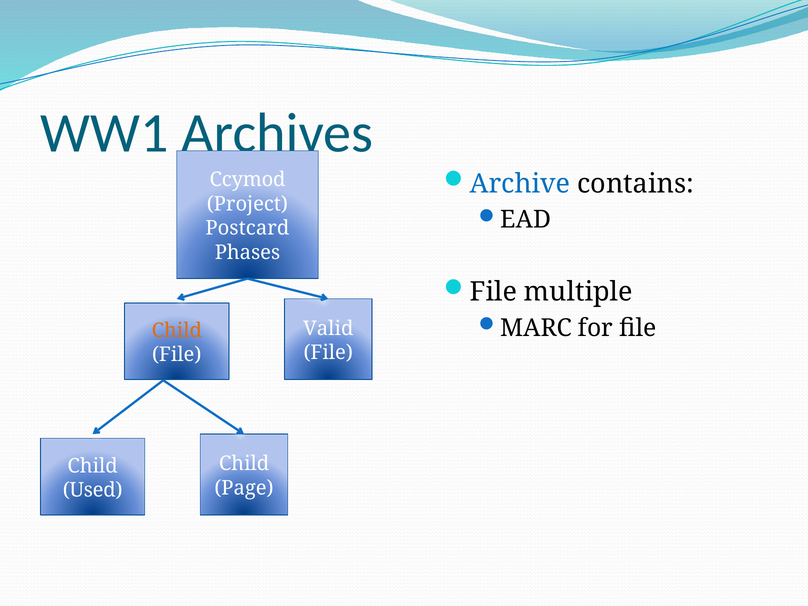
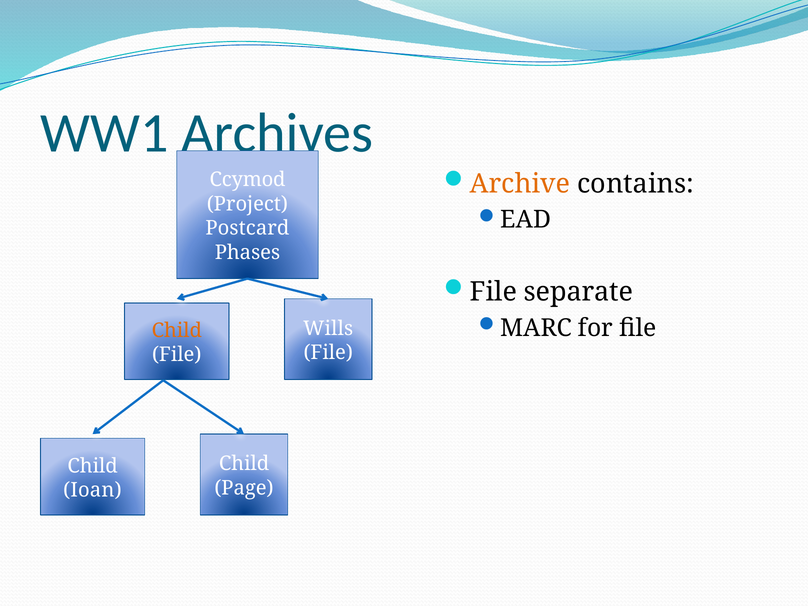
Archive colour: blue -> orange
multiple: multiple -> separate
Valid: Valid -> Wills
Used: Used -> Ioan
